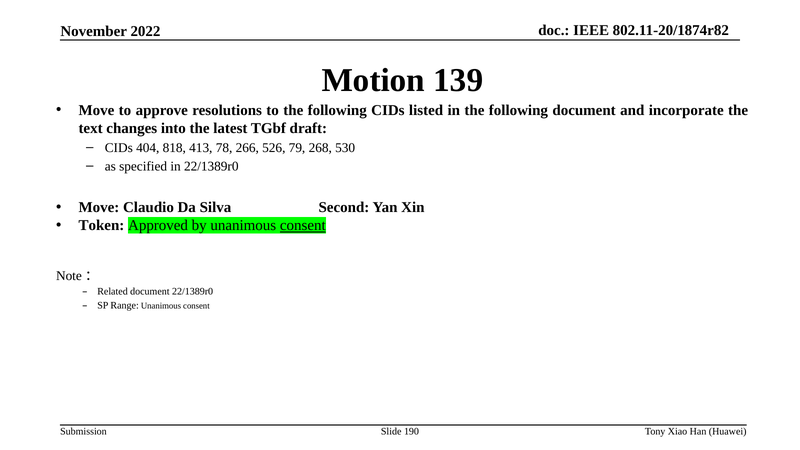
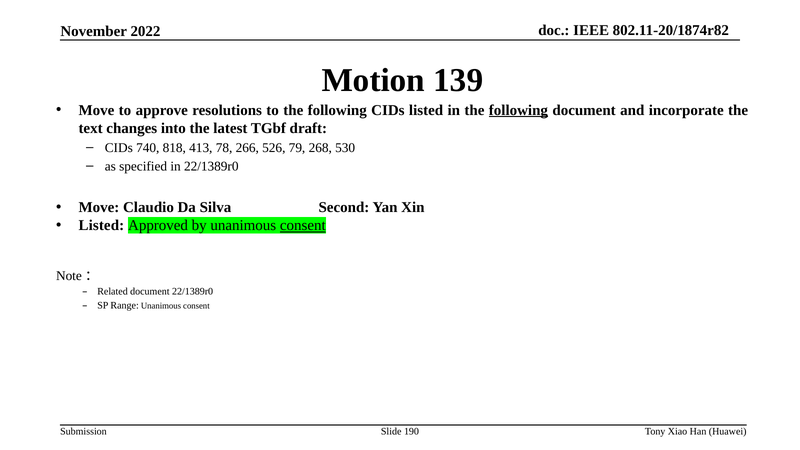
following at (518, 110) underline: none -> present
404: 404 -> 740
Token at (101, 225): Token -> Listed
